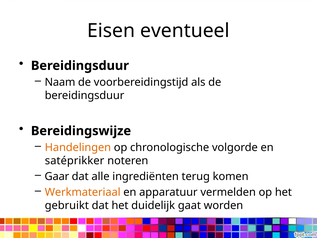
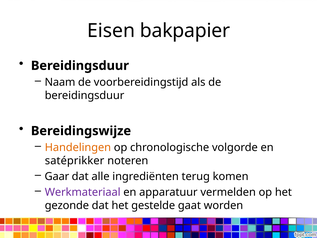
eventueel: eventueel -> bakpapier
Werkmateriaal colour: orange -> purple
gebruikt: gebruikt -> gezonde
duidelijk: duidelijk -> gestelde
